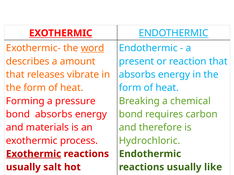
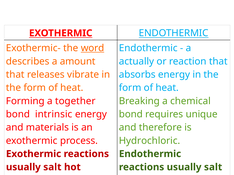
present: present -> actually
pressure: pressure -> together
bond absorbs: absorbs -> intrinsic
carbon: carbon -> unique
Exothermic at (34, 154) underline: present -> none
like at (213, 168): like -> salt
